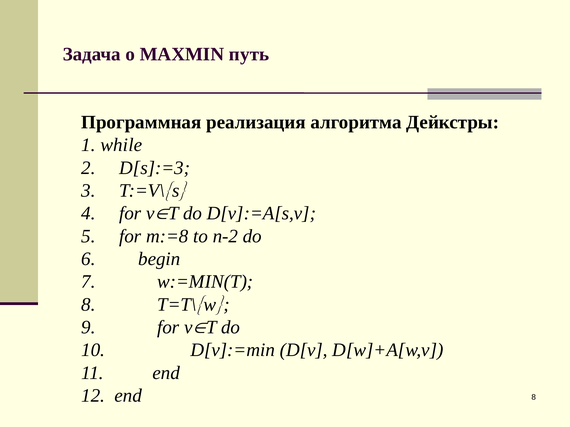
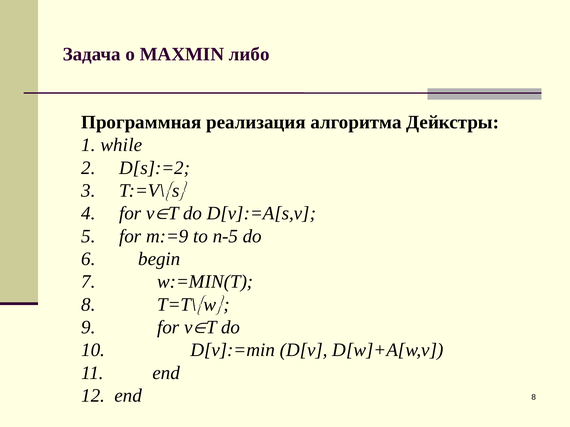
путь: путь -> либо
D[s]:=3: D[s]:=3 -> D[s]:=2
m:=8: m:=8 -> m:=9
n-2: n-2 -> n-5
